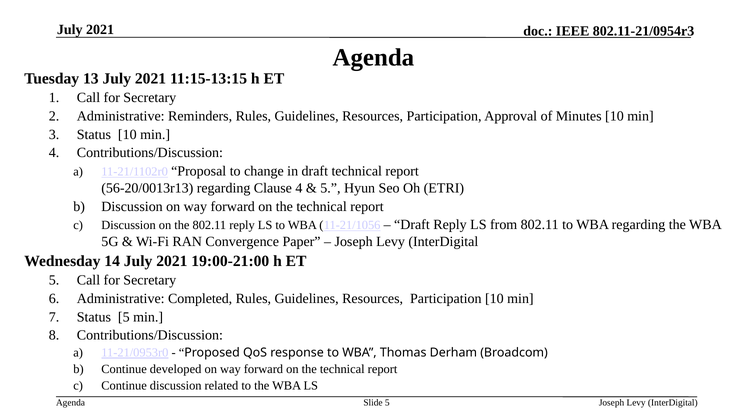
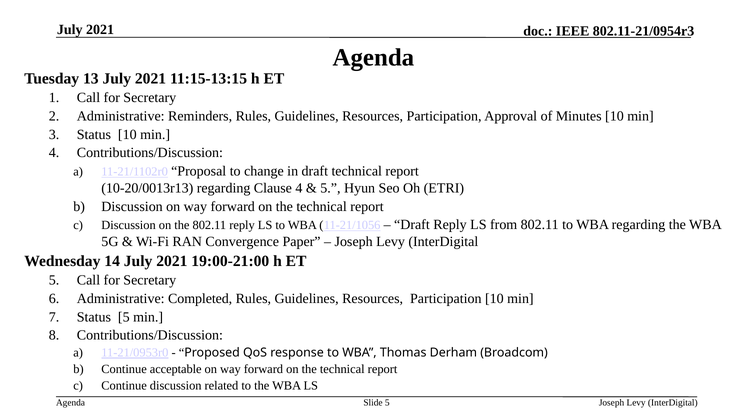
56-20/0013r13: 56-20/0013r13 -> 10-20/0013r13
developed: developed -> acceptable
